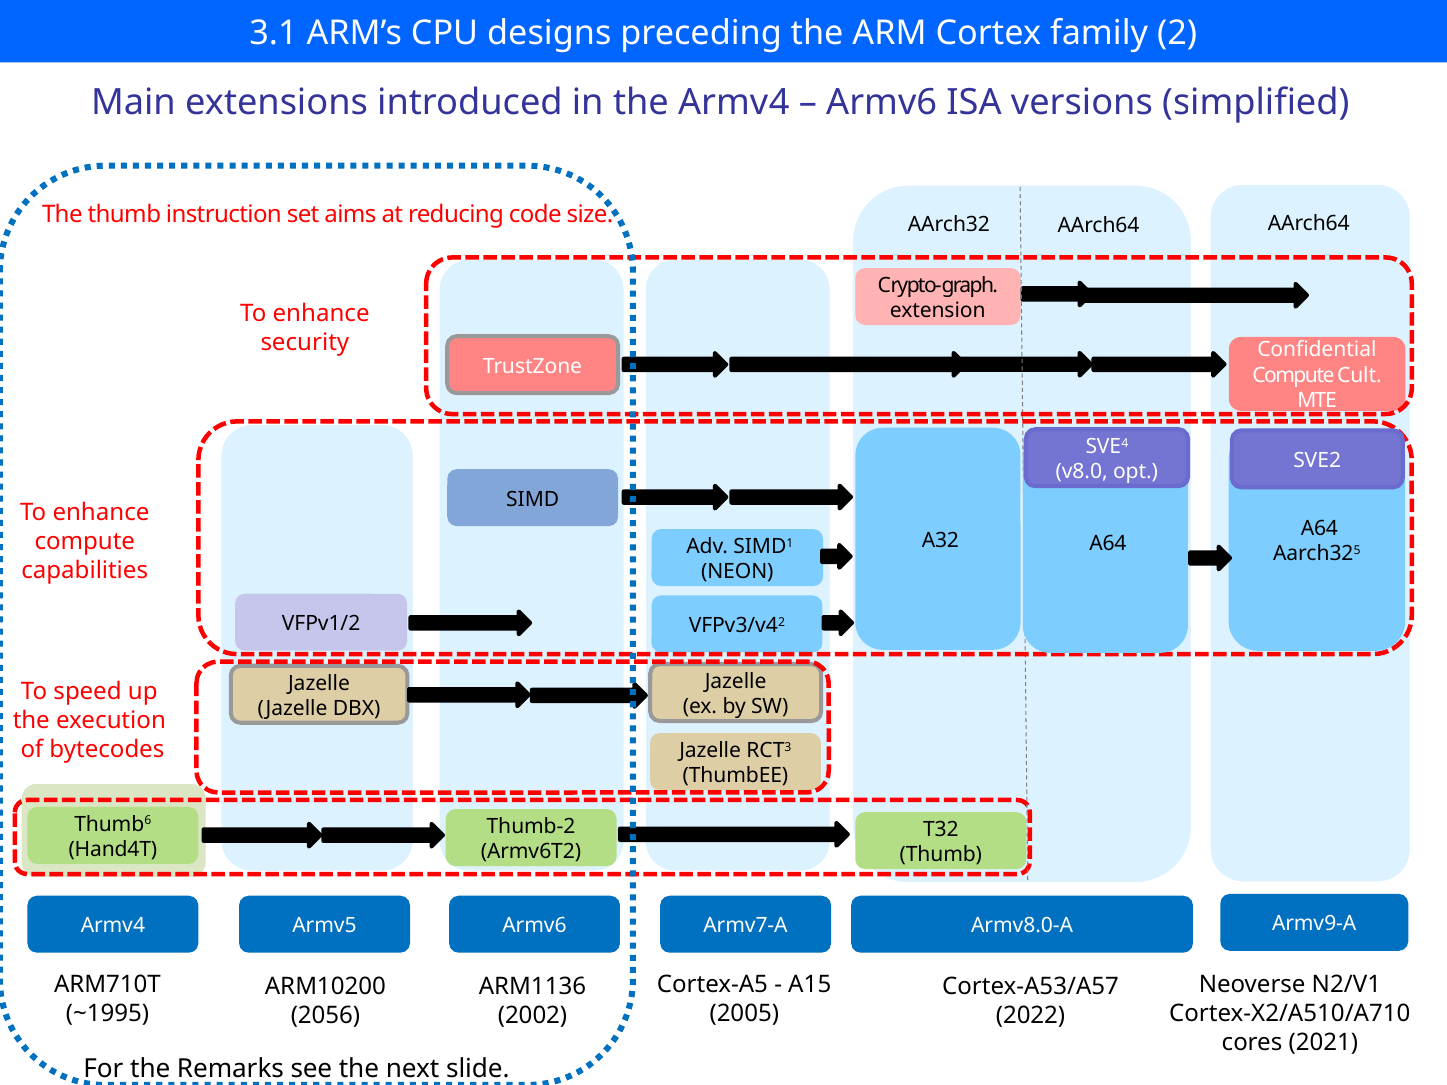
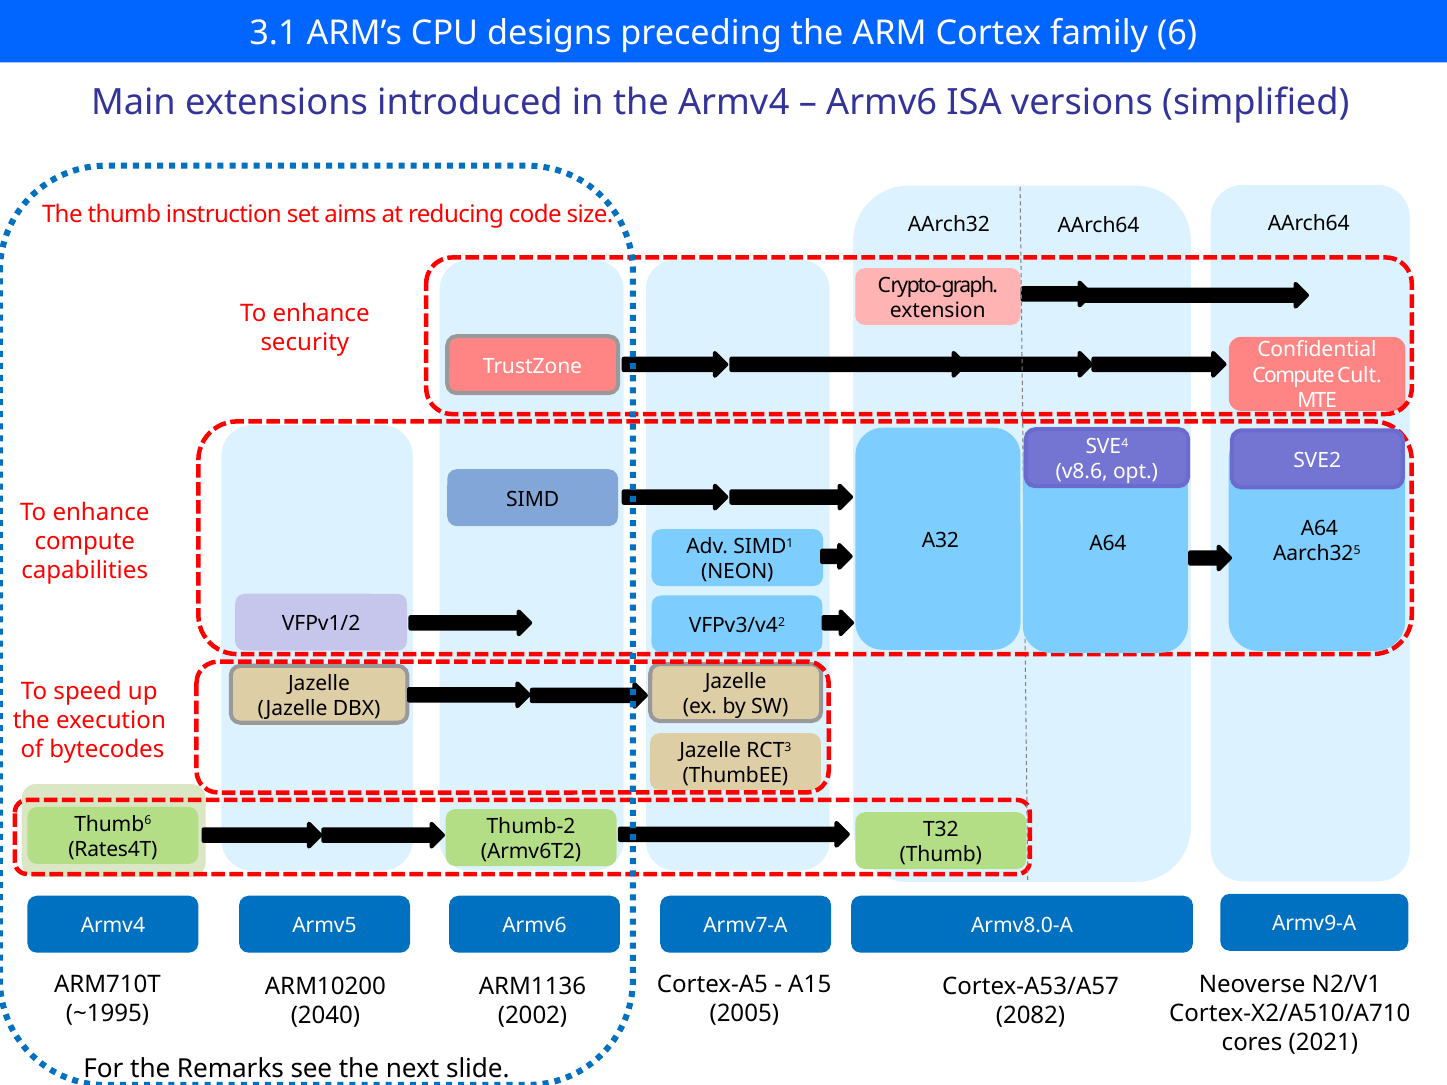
2: 2 -> 6
v8.0: v8.0 -> v8.6
Hand4T: Hand4T -> Rates4T
2056: 2056 -> 2040
2022: 2022 -> 2082
